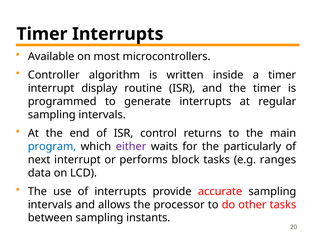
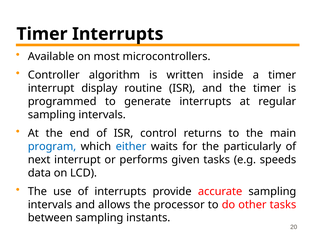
either colour: purple -> blue
block: block -> given
ranges: ranges -> speeds
